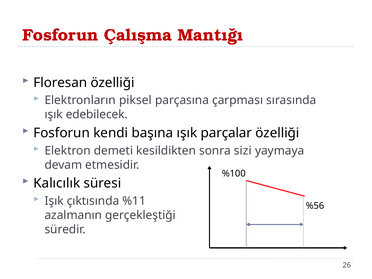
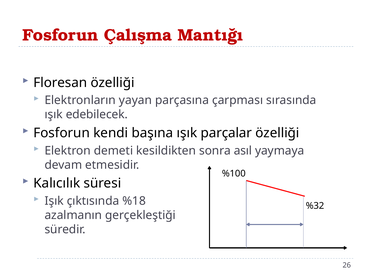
piksel: piksel -> yayan
sizi: sizi -> asıl
%11: %11 -> %18
%56: %56 -> %32
